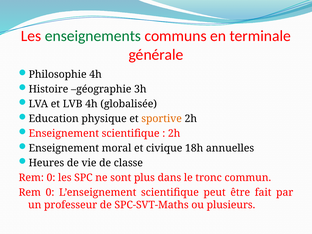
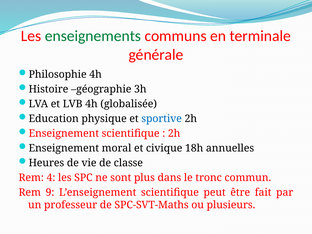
sportive colour: orange -> blue
0 at (51, 178): 0 -> 4
0 at (50, 192): 0 -> 9
